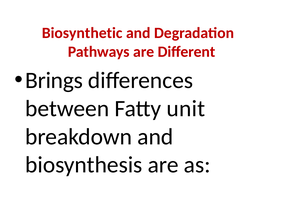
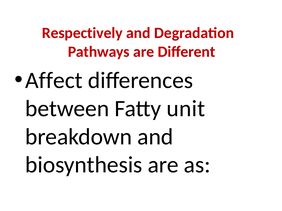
Biosynthetic: Biosynthetic -> Respectively
Brings: Brings -> Affect
